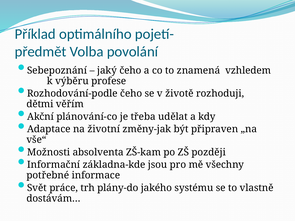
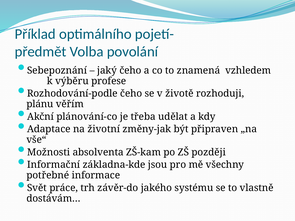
dětmi: dětmi -> plánu
plány-do: plány-do -> závěr-do
